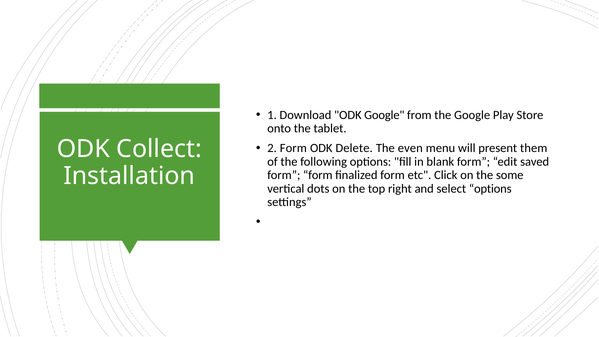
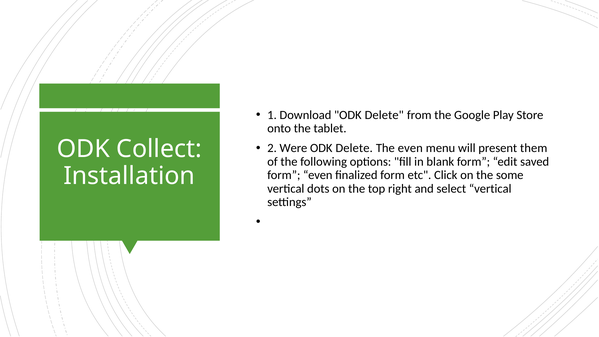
Download ODK Google: Google -> Delete
2 Form: Form -> Were
form form: form -> even
select options: options -> vertical
